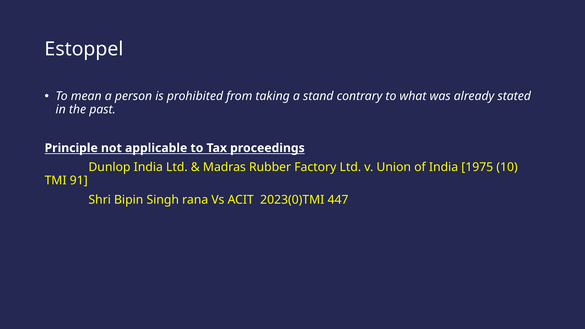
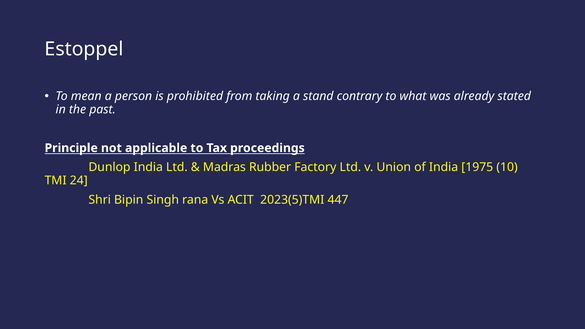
91: 91 -> 24
2023(0)TMI: 2023(0)TMI -> 2023(5)TMI
